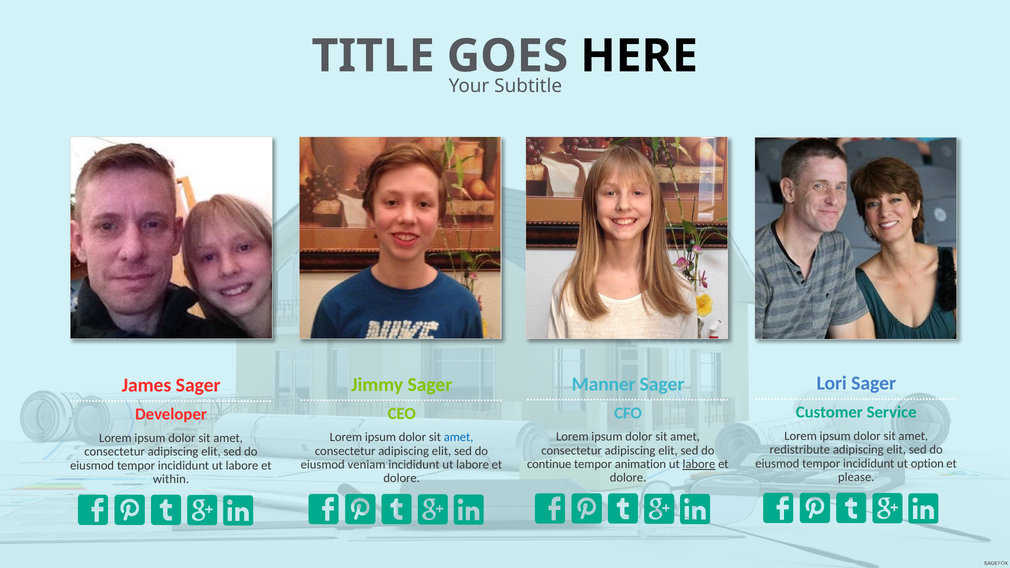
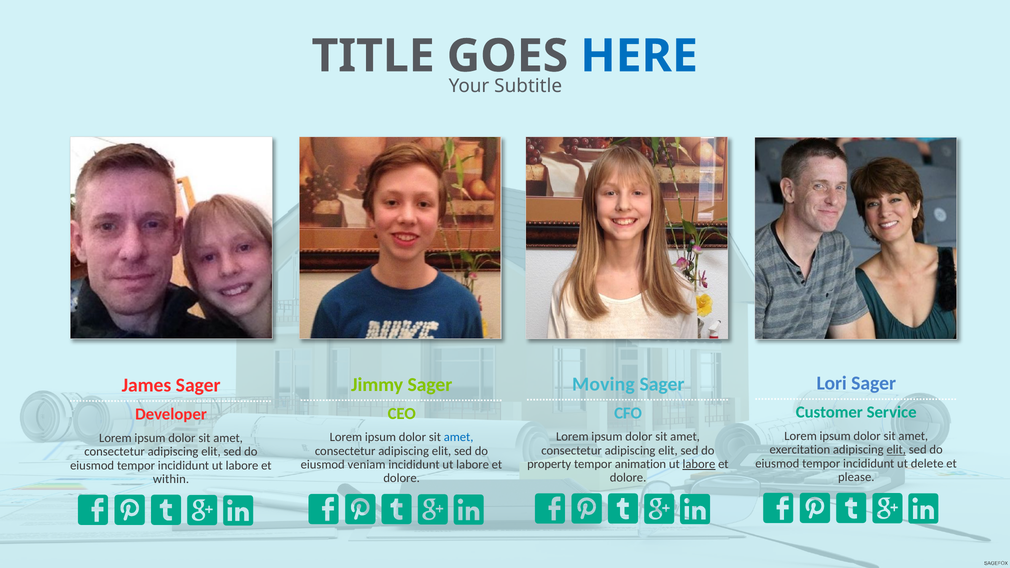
HERE colour: black -> blue
Manner: Manner -> Moving
redistribute: redistribute -> exercitation
elit at (896, 450) underline: none -> present
option: option -> delete
continue: continue -> property
